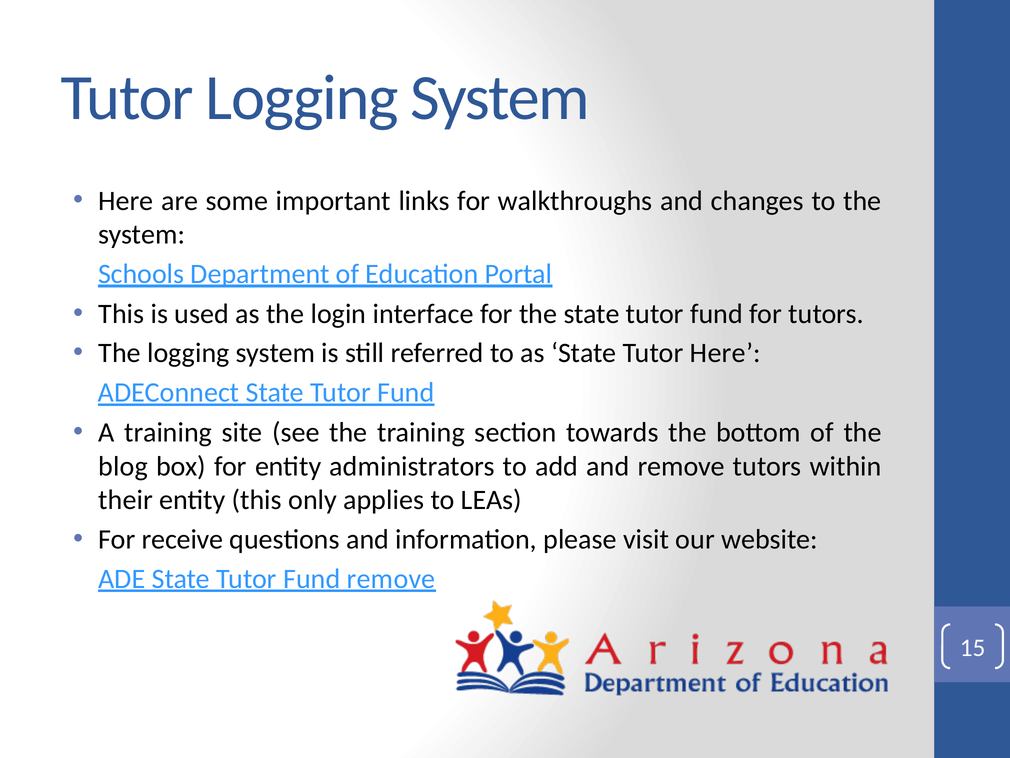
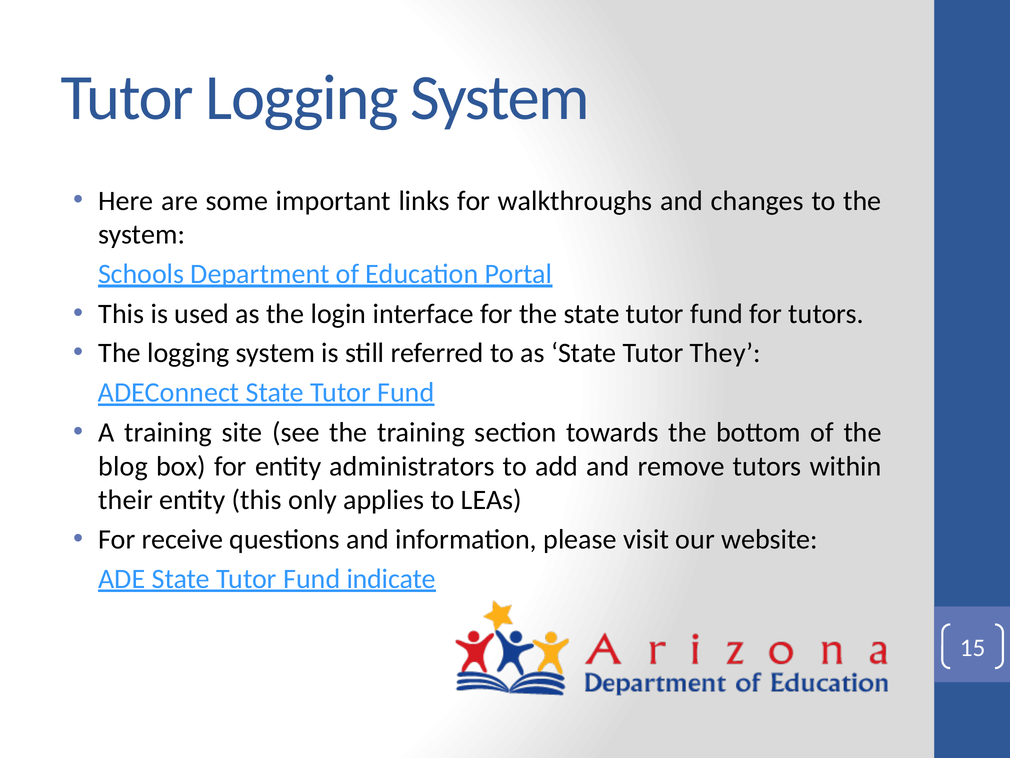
Tutor Here: Here -> They
Fund remove: remove -> indicate
